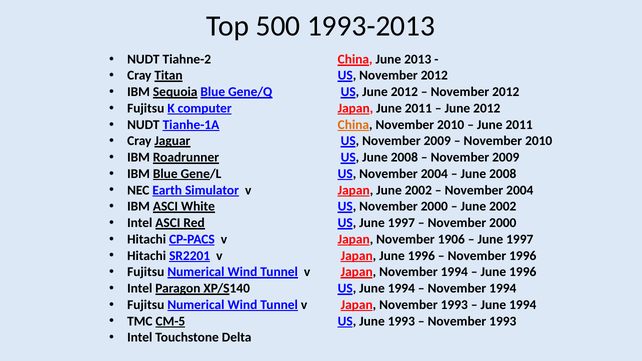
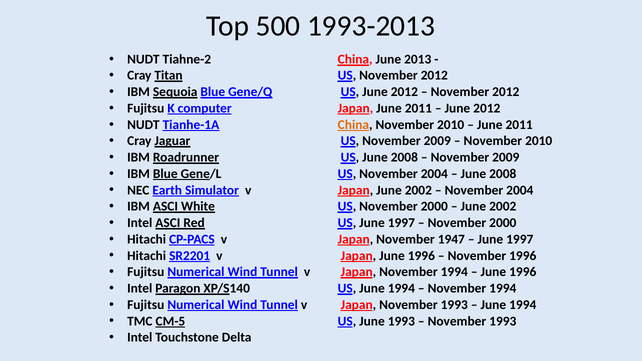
1906: 1906 -> 1947
